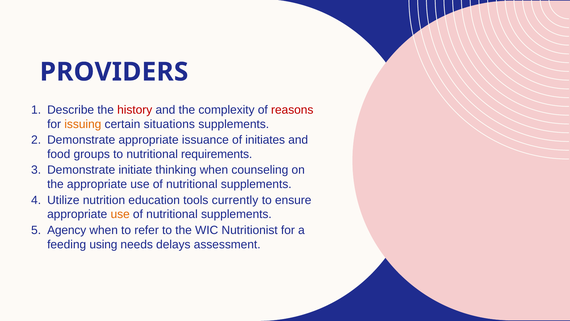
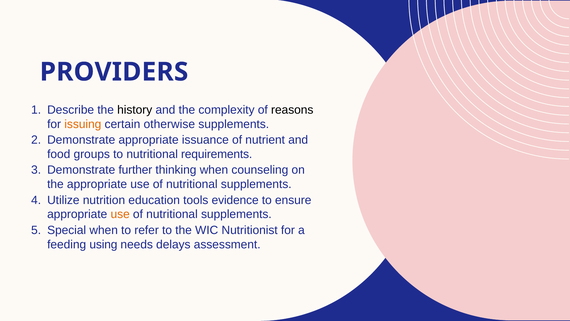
history colour: red -> black
reasons colour: red -> black
situations: situations -> otherwise
initiates: initiates -> nutrient
initiate: initiate -> further
currently: currently -> evidence
Agency: Agency -> Special
